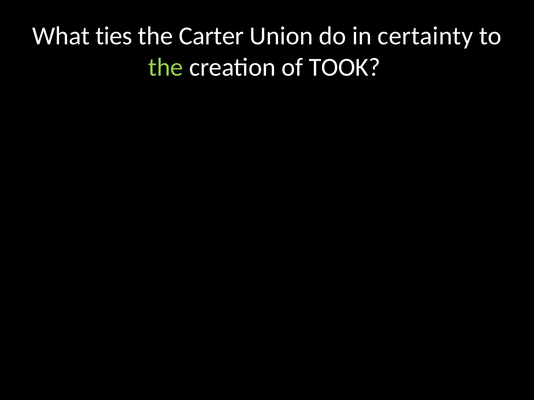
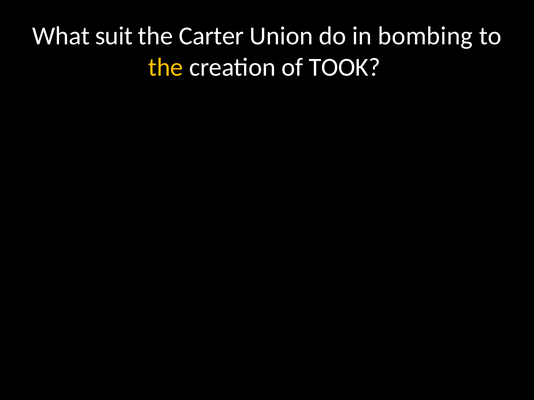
ties: ties -> suit
certainty: certainty -> bombing
the at (166, 67) colour: light green -> yellow
